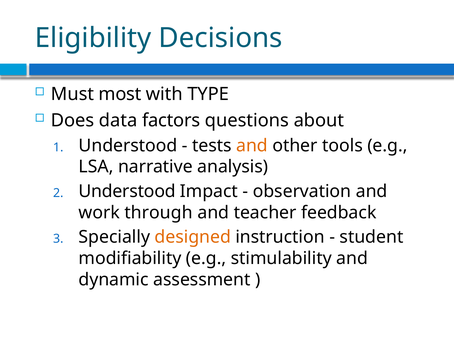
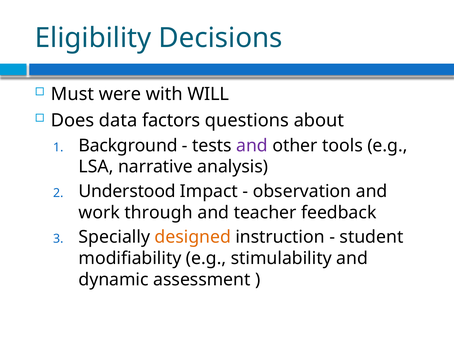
most: most -> were
TYPE: TYPE -> WILL
Understood at (128, 145): Understood -> Background
and at (252, 145) colour: orange -> purple
